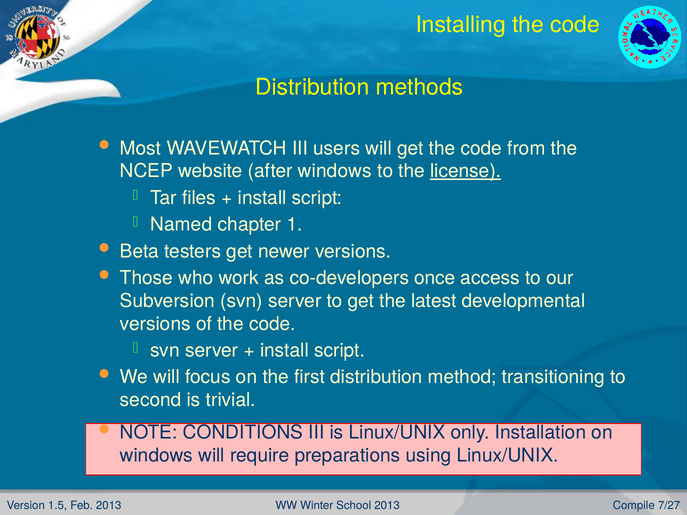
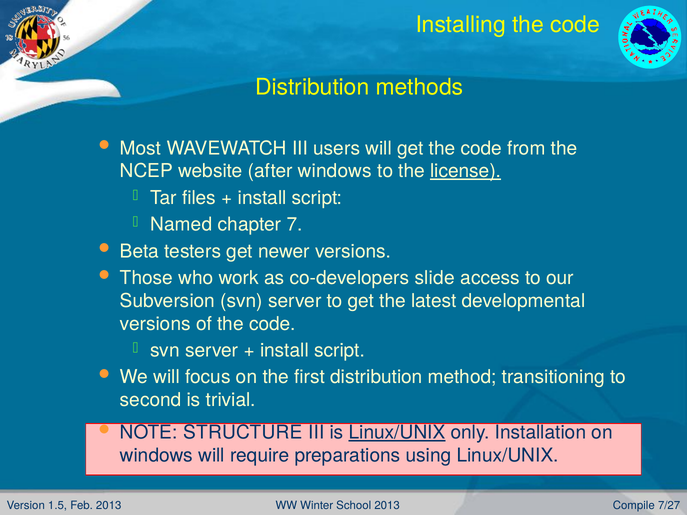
1: 1 -> 7
once: once -> slide
CONDITIONS: CONDITIONS -> STRUCTURE
Linux/UNIX at (397, 433) underline: none -> present
